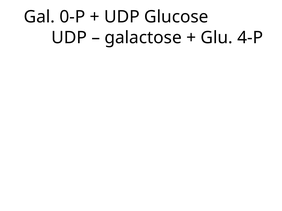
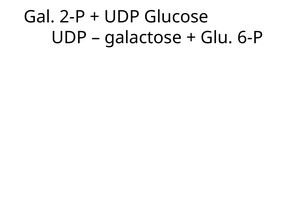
0-P: 0-P -> 2-P
4-P: 4-P -> 6-P
